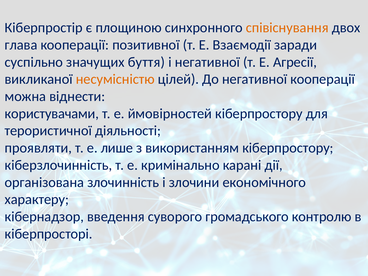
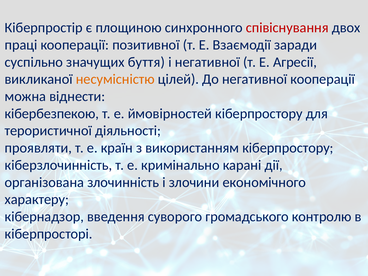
співіснування colour: orange -> red
глава: глава -> праці
користувачами: користувачами -> кібербезпекою
лише: лише -> країн
